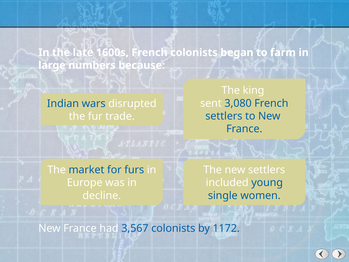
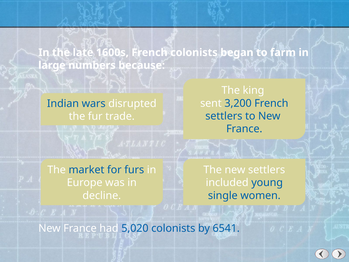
3,080: 3,080 -> 3,200
3,567: 3,567 -> 5,020
1172: 1172 -> 6541
